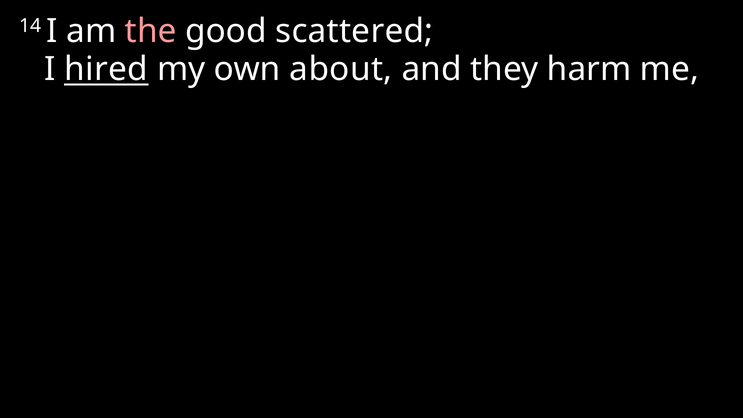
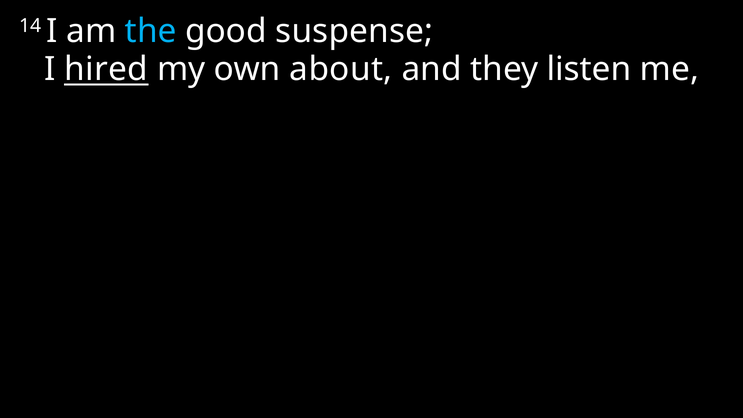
the colour: pink -> light blue
scattered: scattered -> suspense
harm: harm -> listen
